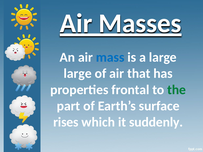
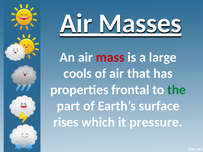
mass colour: blue -> red
large at (78, 74): large -> cools
suddenly: suddenly -> pressure
